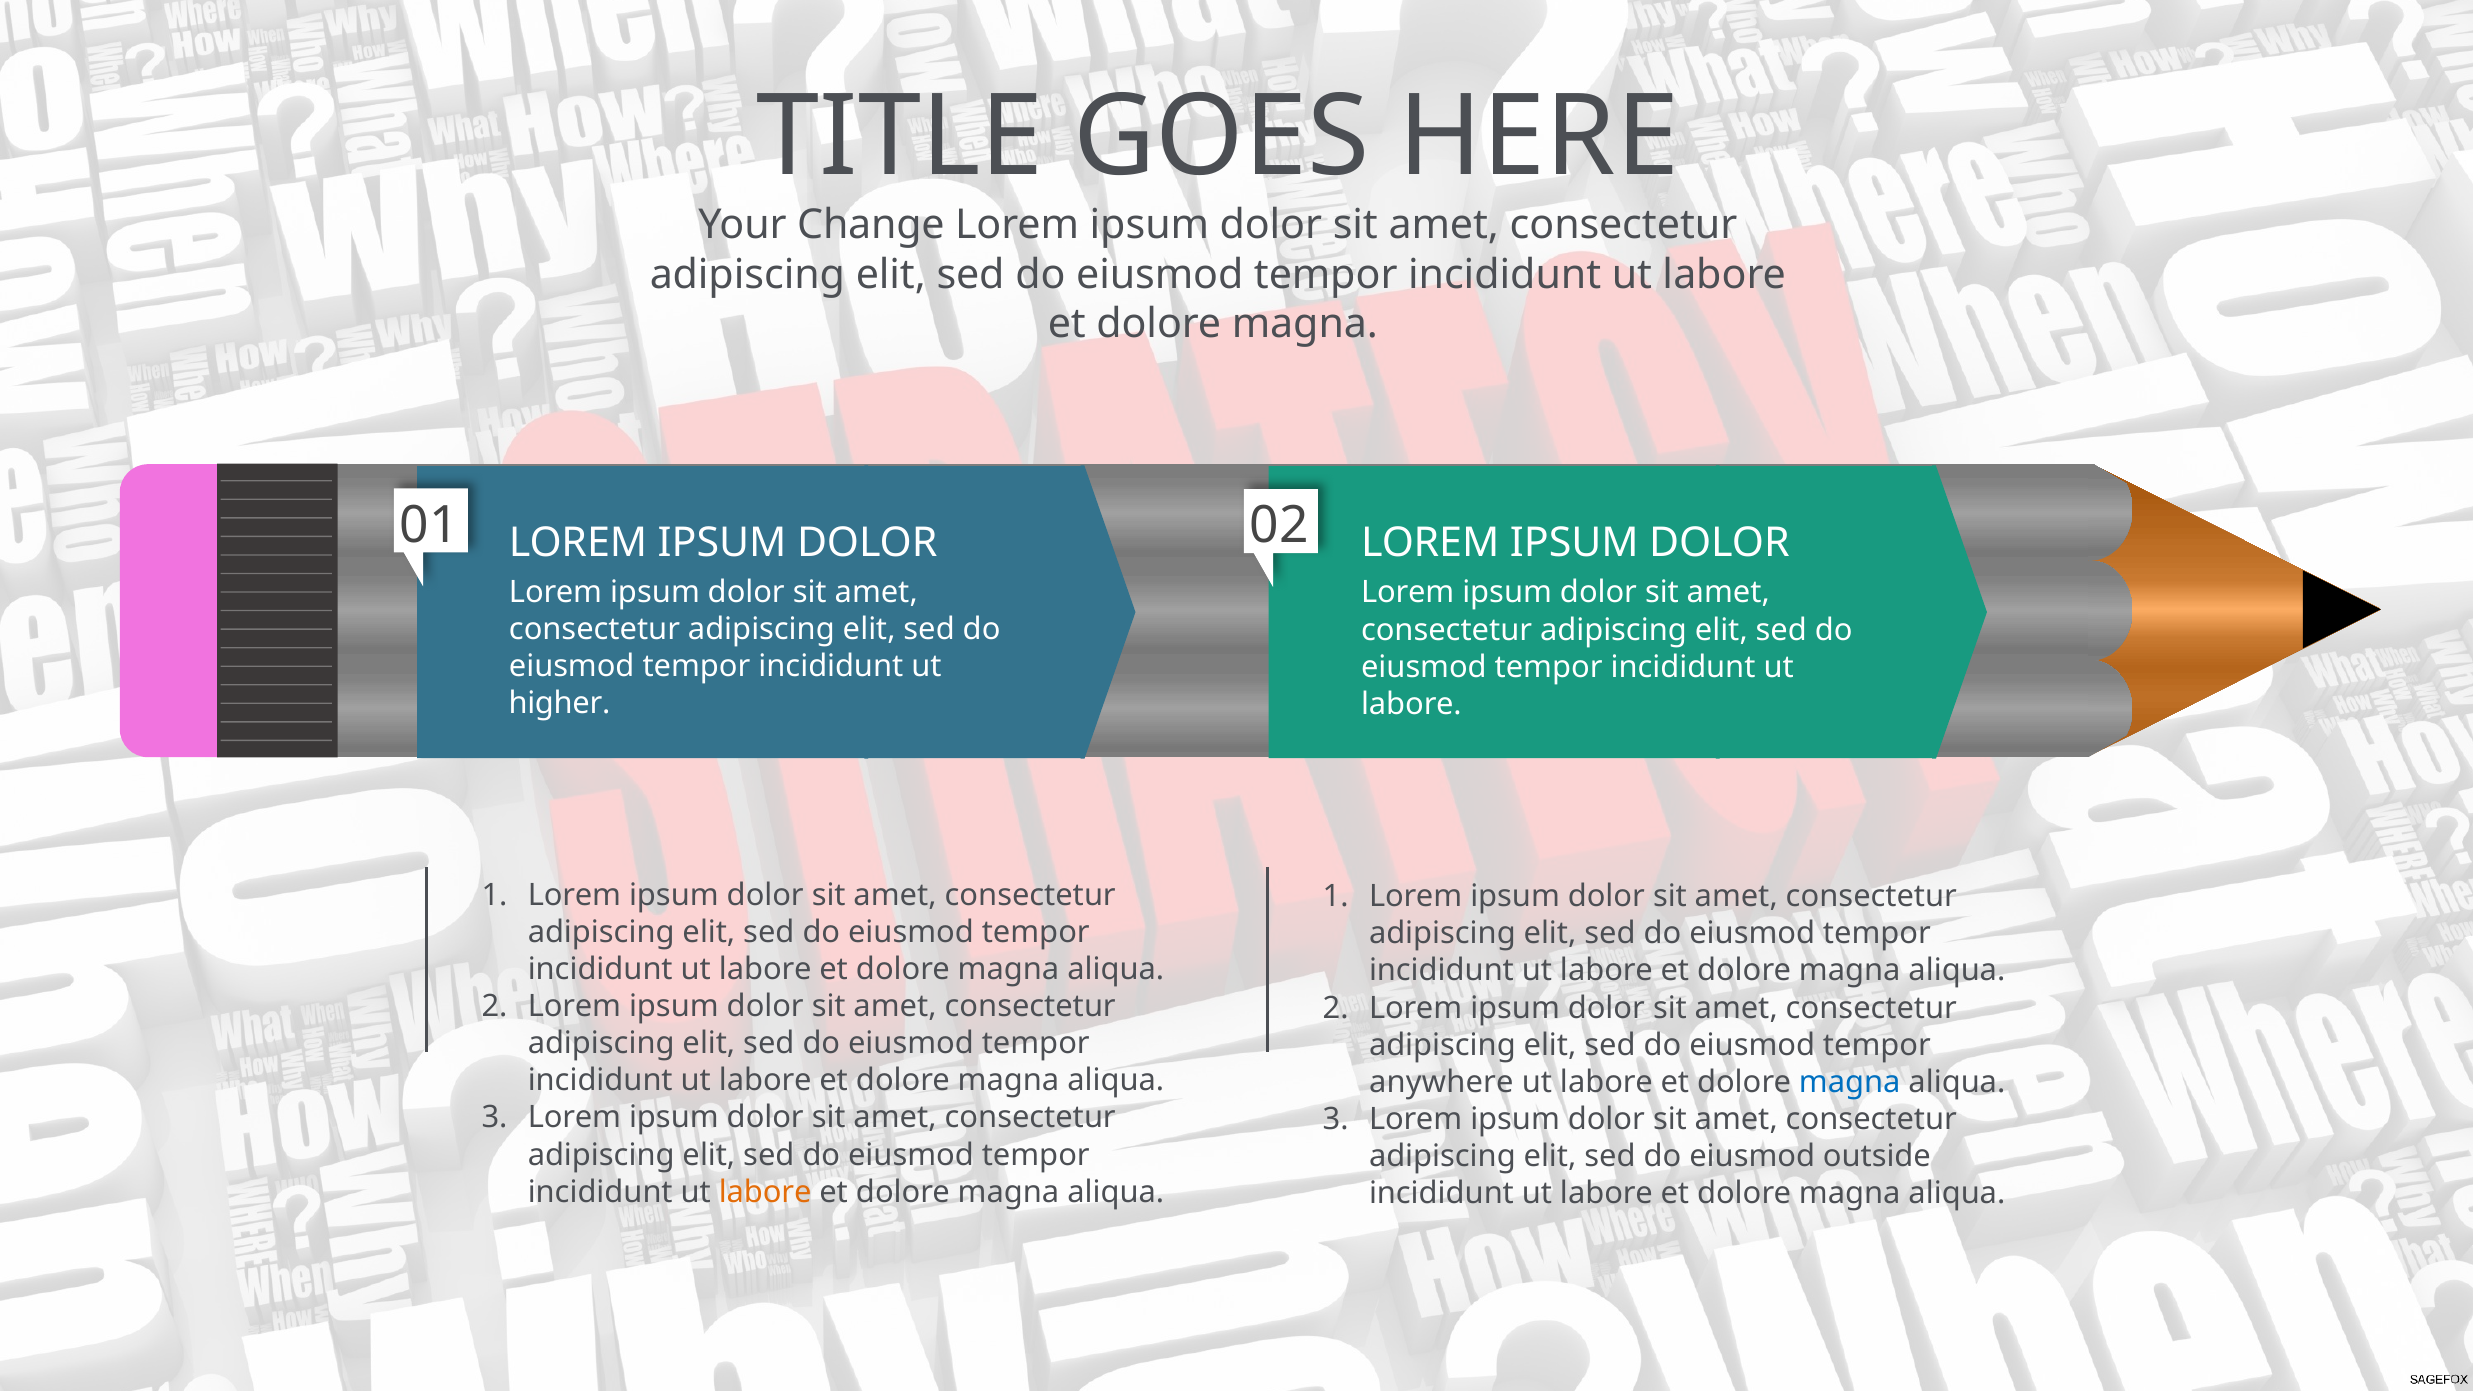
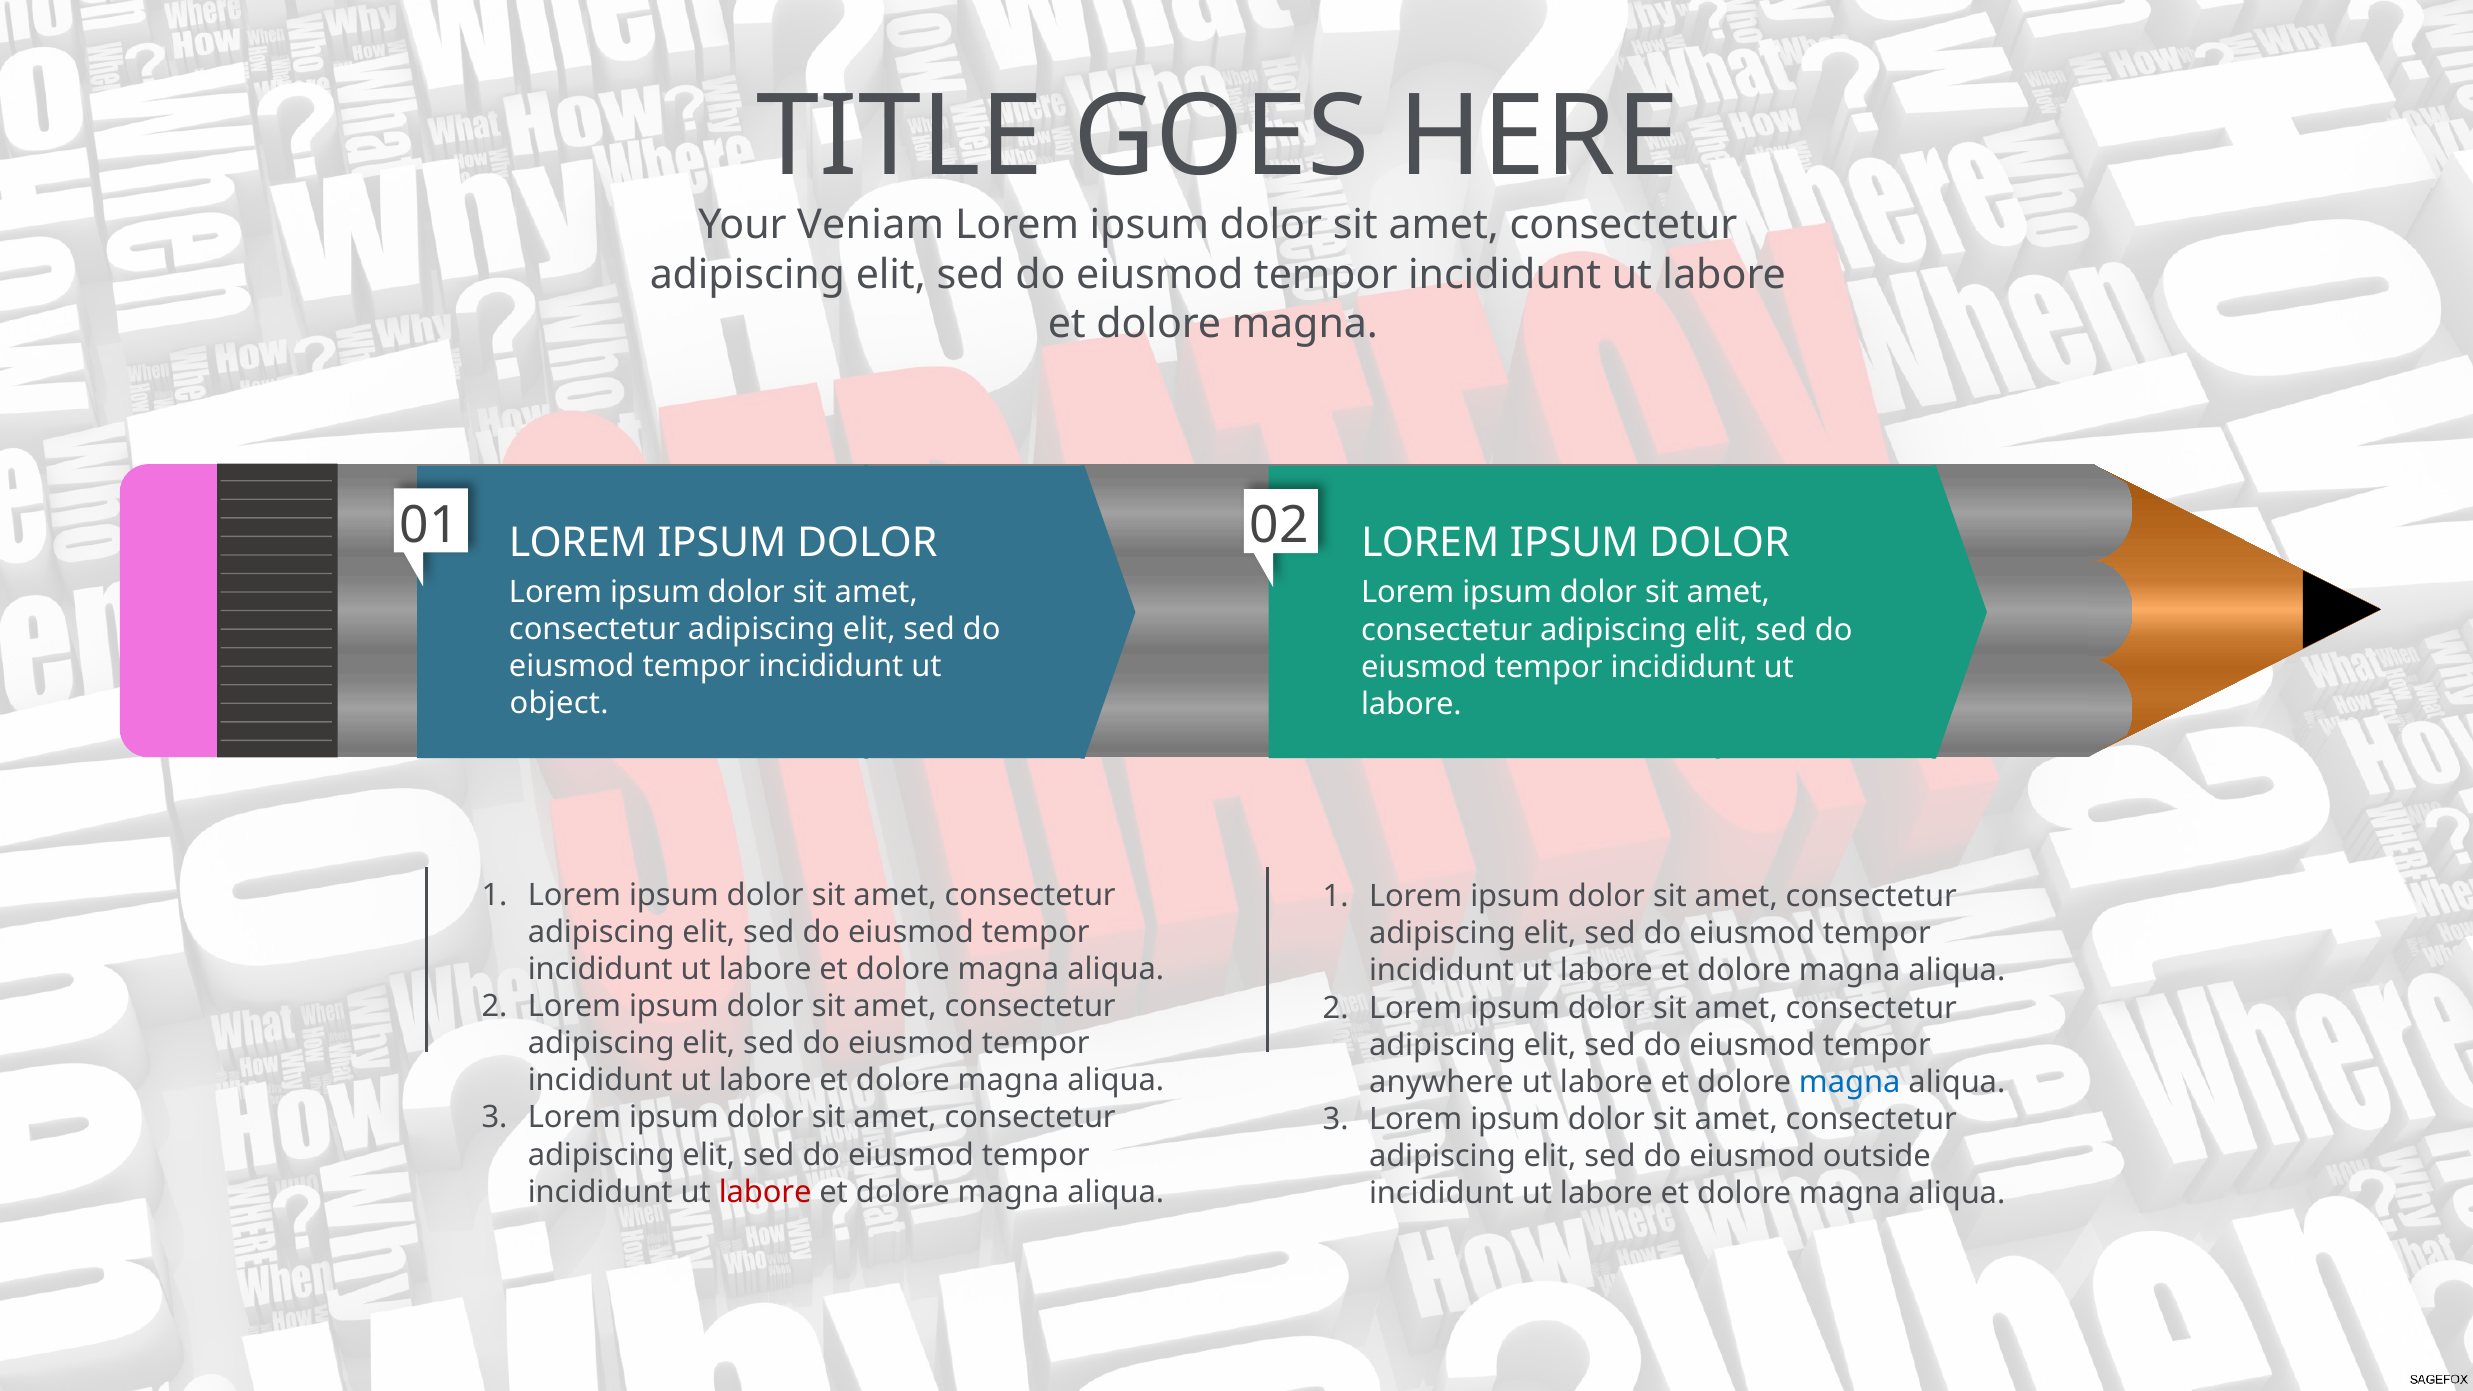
Change: Change -> Veniam
higher: higher -> object
labore at (765, 1192) colour: orange -> red
